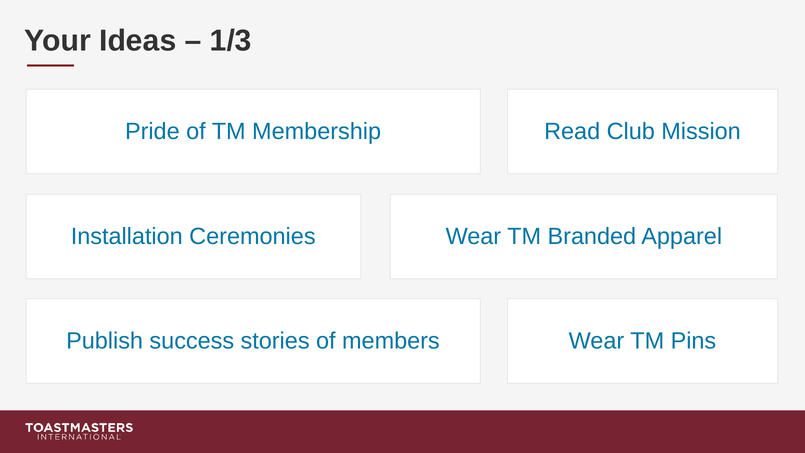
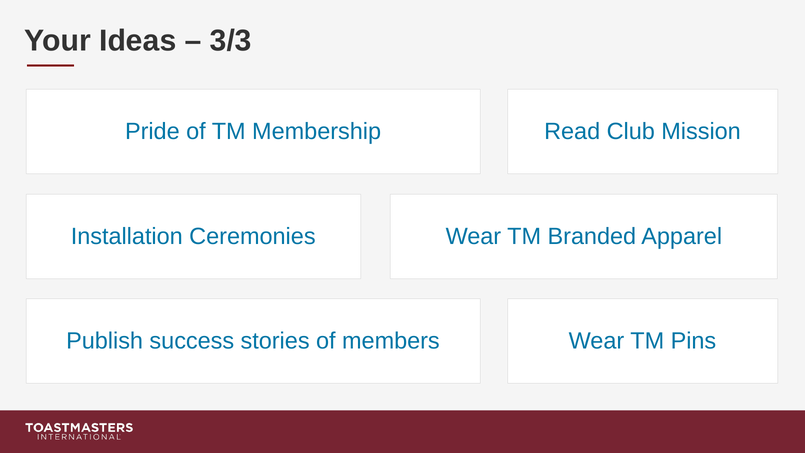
1/3: 1/3 -> 3/3
